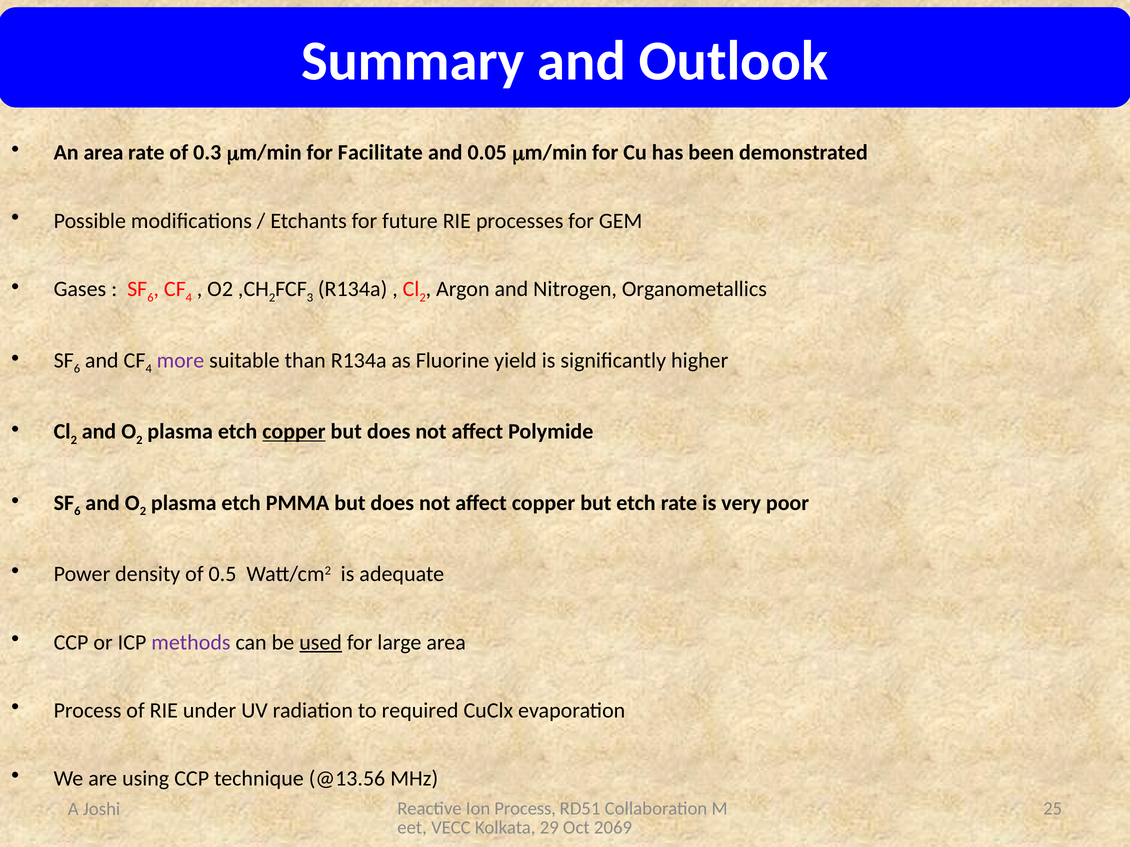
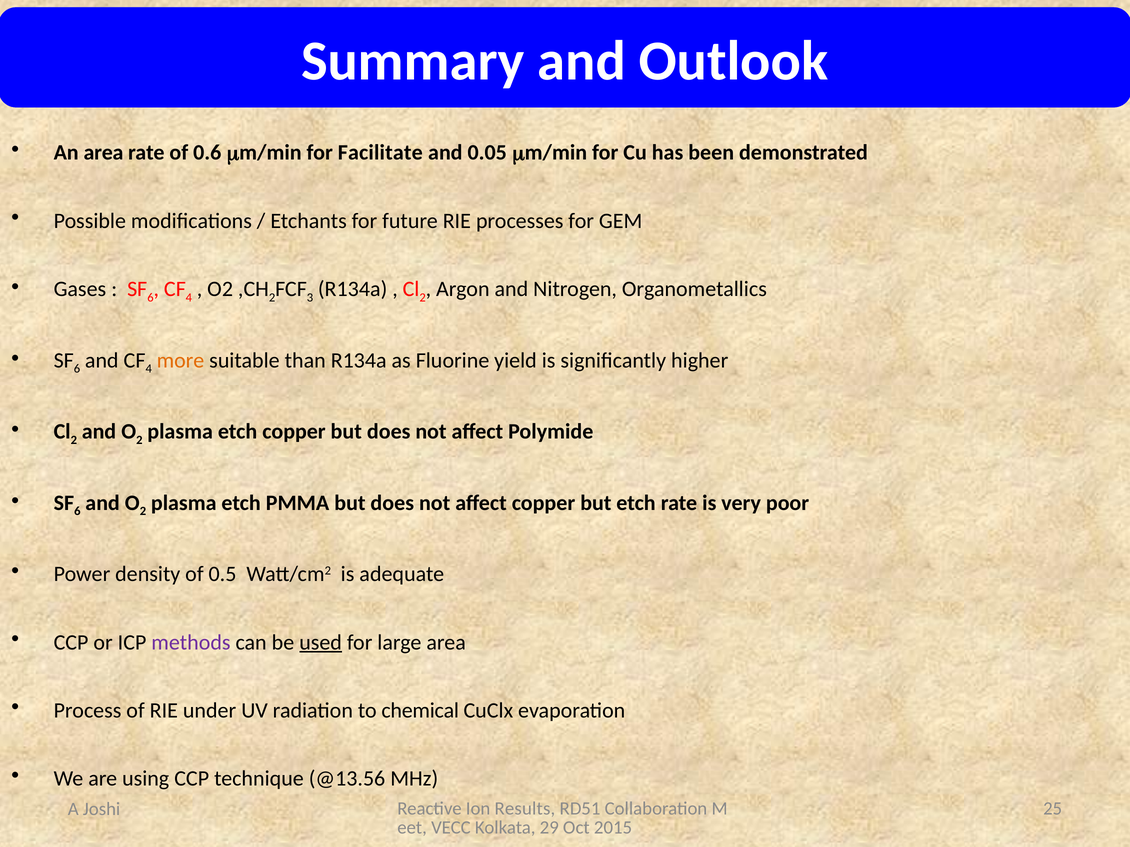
0.3: 0.3 -> 0.6
more colour: purple -> orange
copper at (294, 432) underline: present -> none
required: required -> chemical
Ion Process: Process -> Results
2069: 2069 -> 2015
